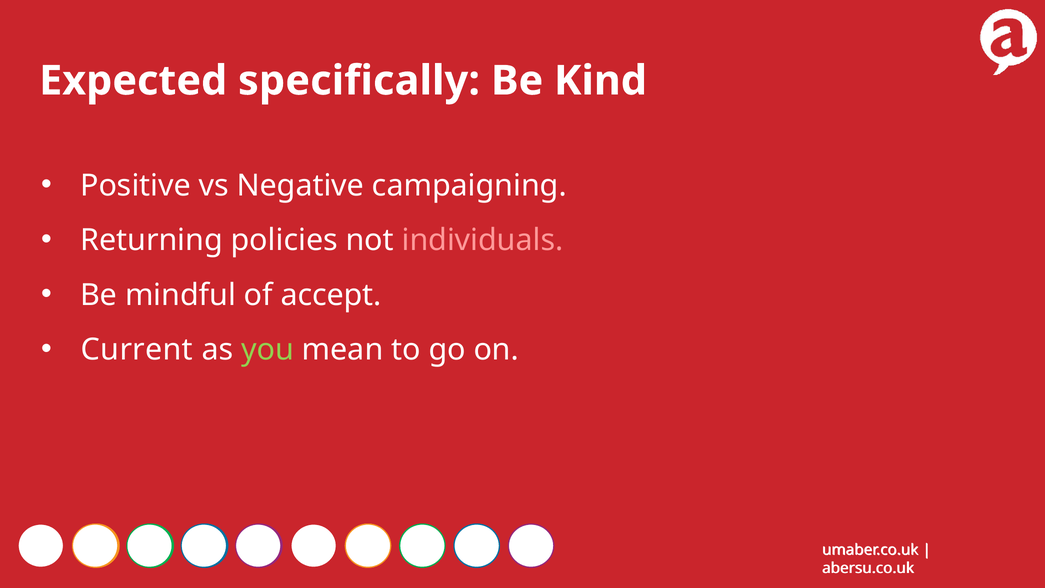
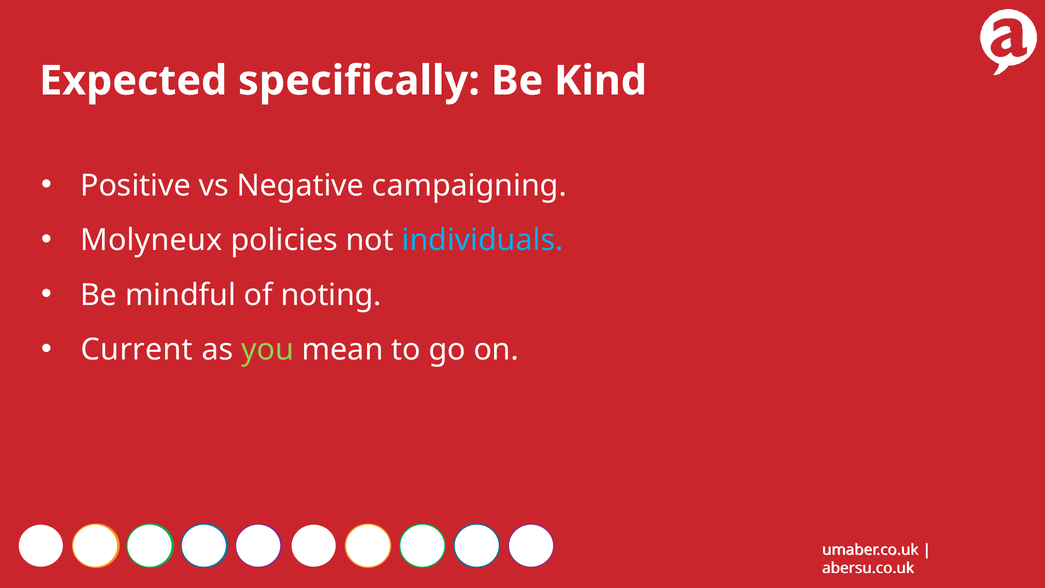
Returning: Returning -> Molyneux
individuals colour: pink -> light blue
accept: accept -> noting
